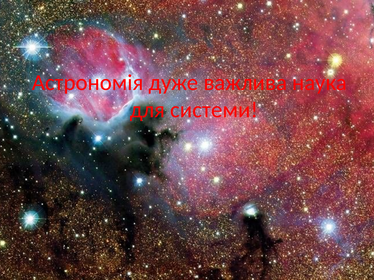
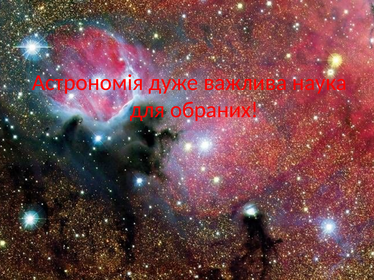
системи: системи -> обраних
